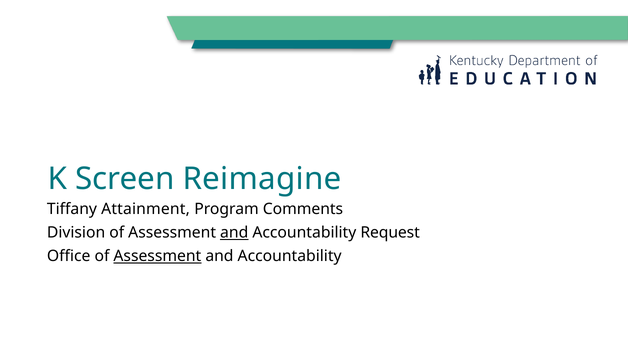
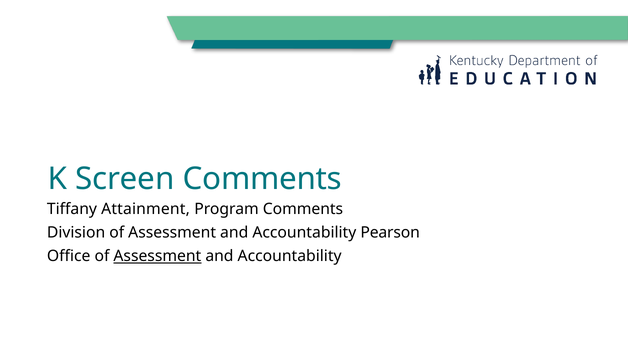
Screen Reimagine: Reimagine -> Comments
and at (234, 233) underline: present -> none
Request: Request -> Pearson
